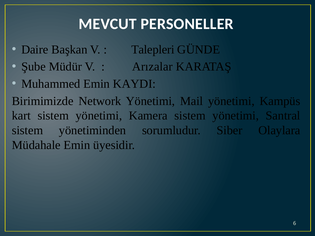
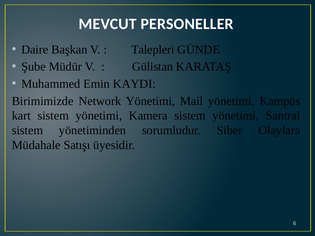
Arızalar: Arızalar -> Gülistan
Müdahale Emin: Emin -> Satışı
